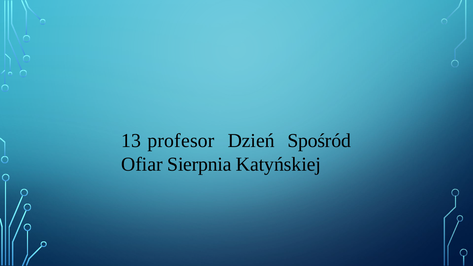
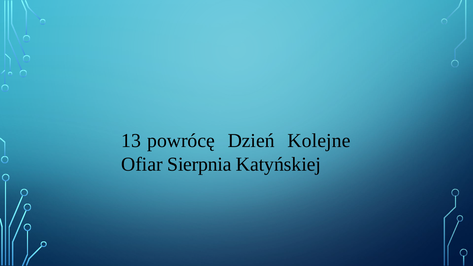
profesor: profesor -> powrócę
Spośród: Spośród -> Kolejne
